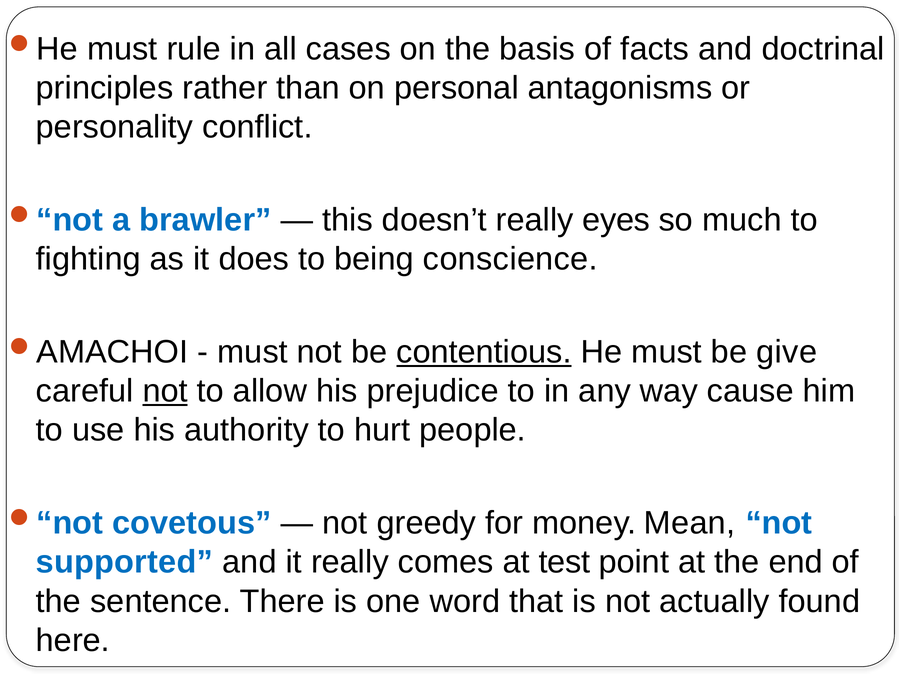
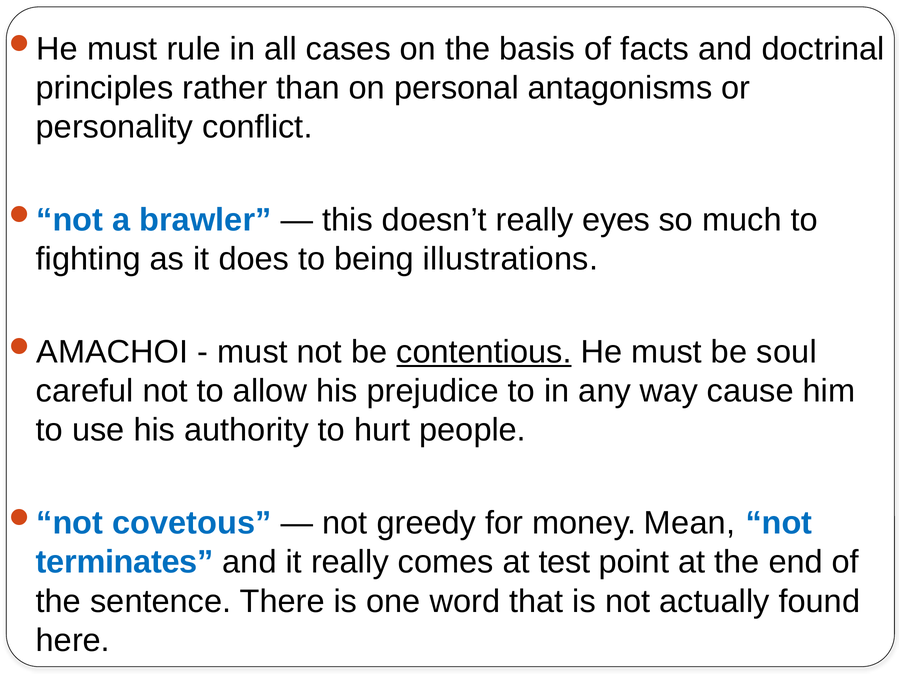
conscience: conscience -> illustrations
give: give -> soul
not at (165, 391) underline: present -> none
supported: supported -> terminates
